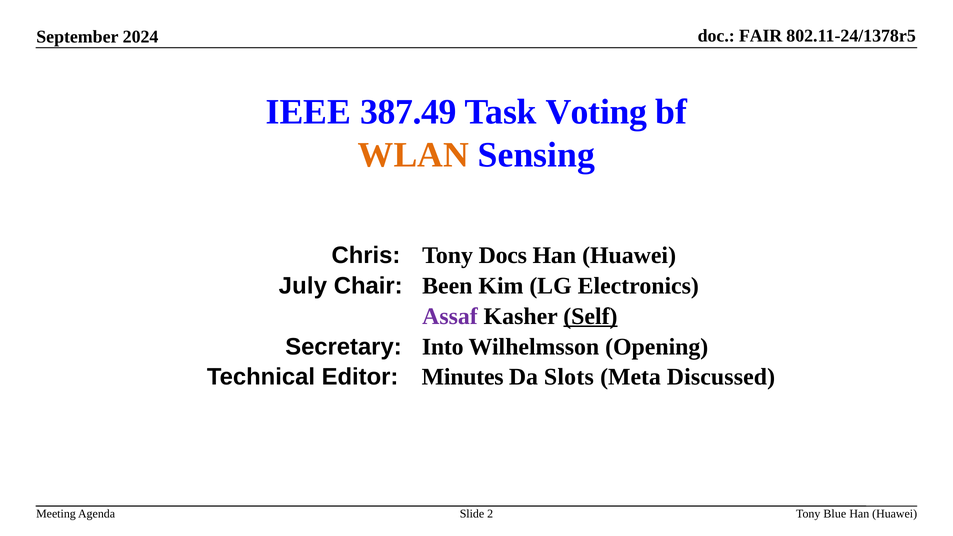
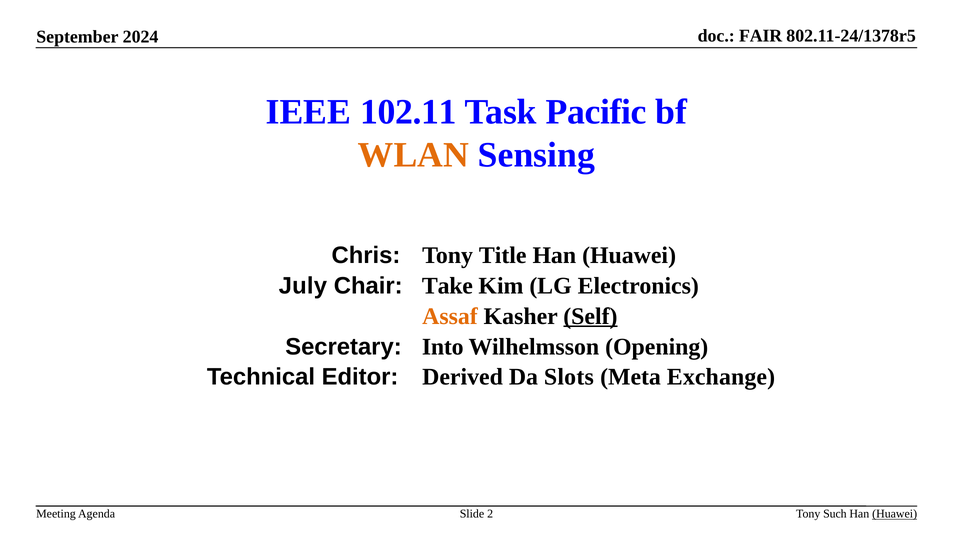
387.49: 387.49 -> 102.11
Voting: Voting -> Pacific
Docs: Docs -> Title
Been: Been -> Take
Assaf colour: purple -> orange
Minutes: Minutes -> Derived
Discussed: Discussed -> Exchange
Blue: Blue -> Such
Huawei at (895, 514) underline: none -> present
